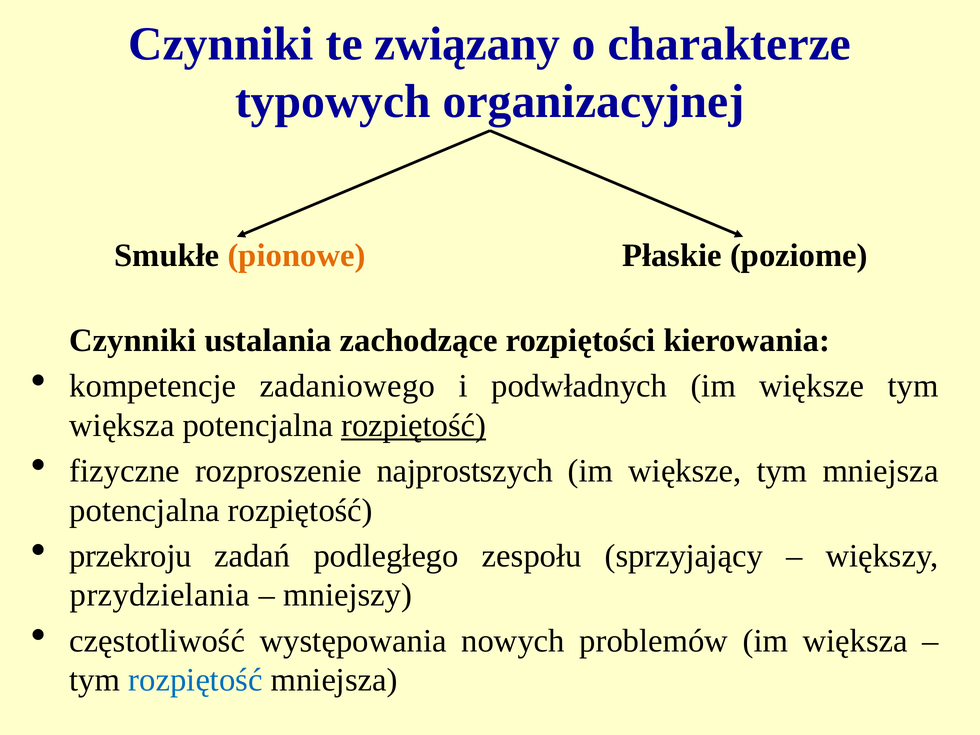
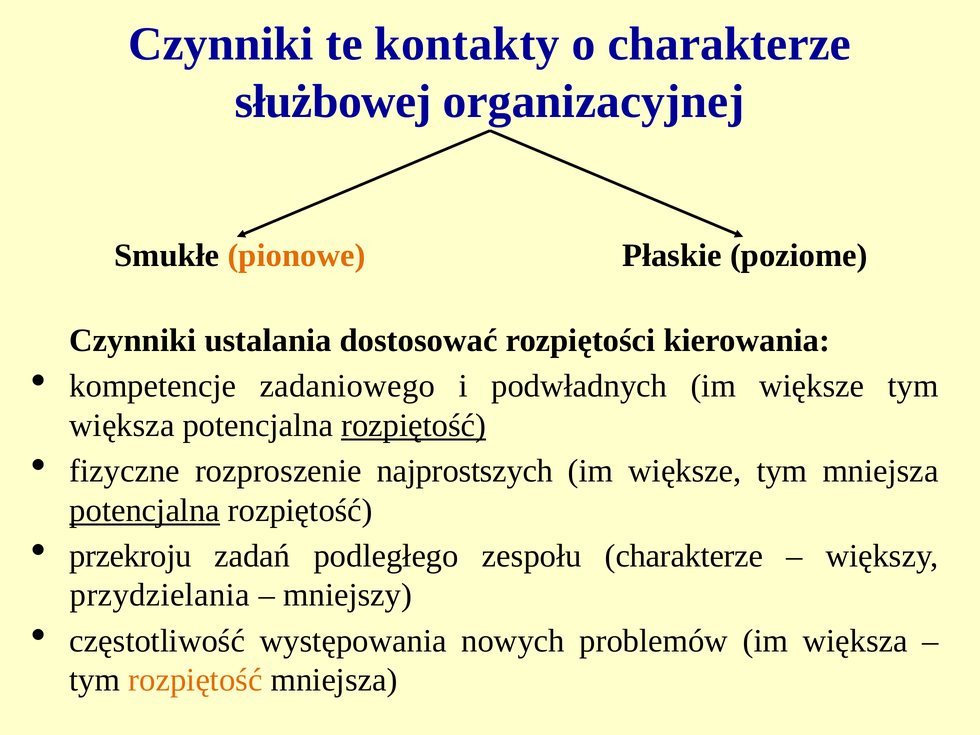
związany: związany -> kontakty
typowych: typowych -> służbowej
zachodzące: zachodzące -> dostosować
potencjalna at (145, 510) underline: none -> present
zespołu sprzyjający: sprzyjający -> charakterze
rozpiętość at (195, 680) colour: blue -> orange
